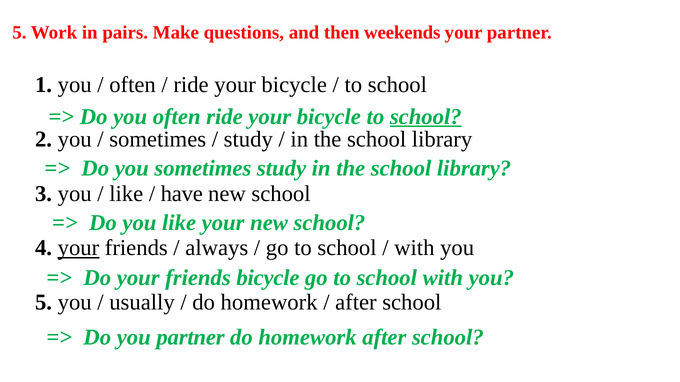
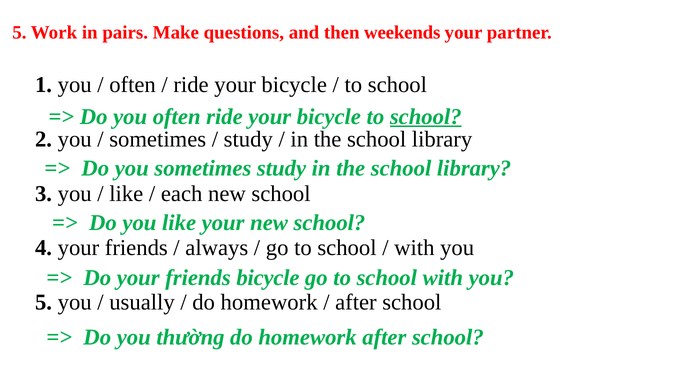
have: have -> each
your at (78, 248) underline: present -> none
you partner: partner -> thường
